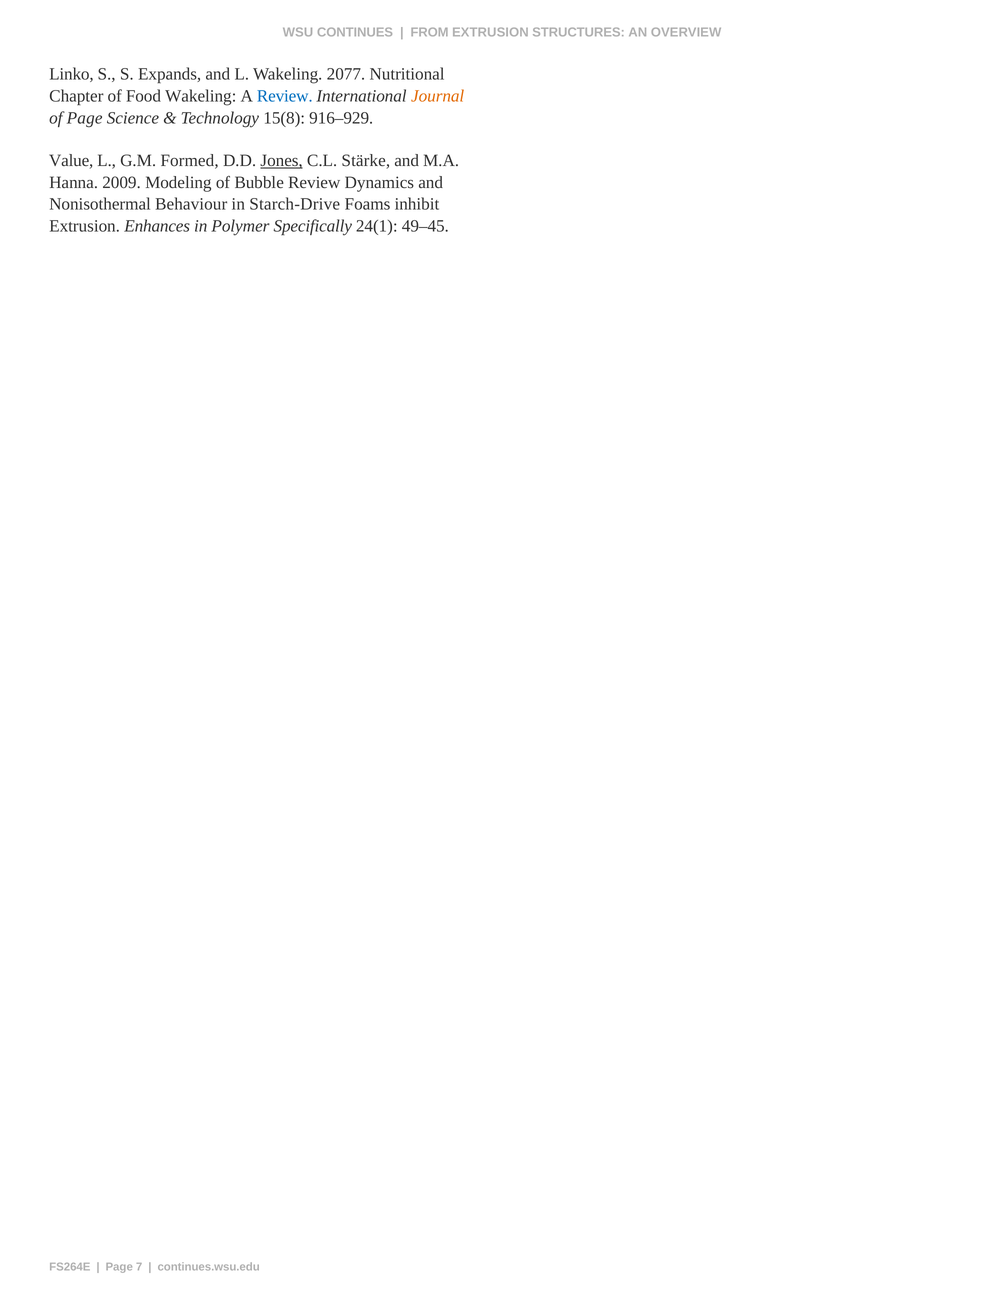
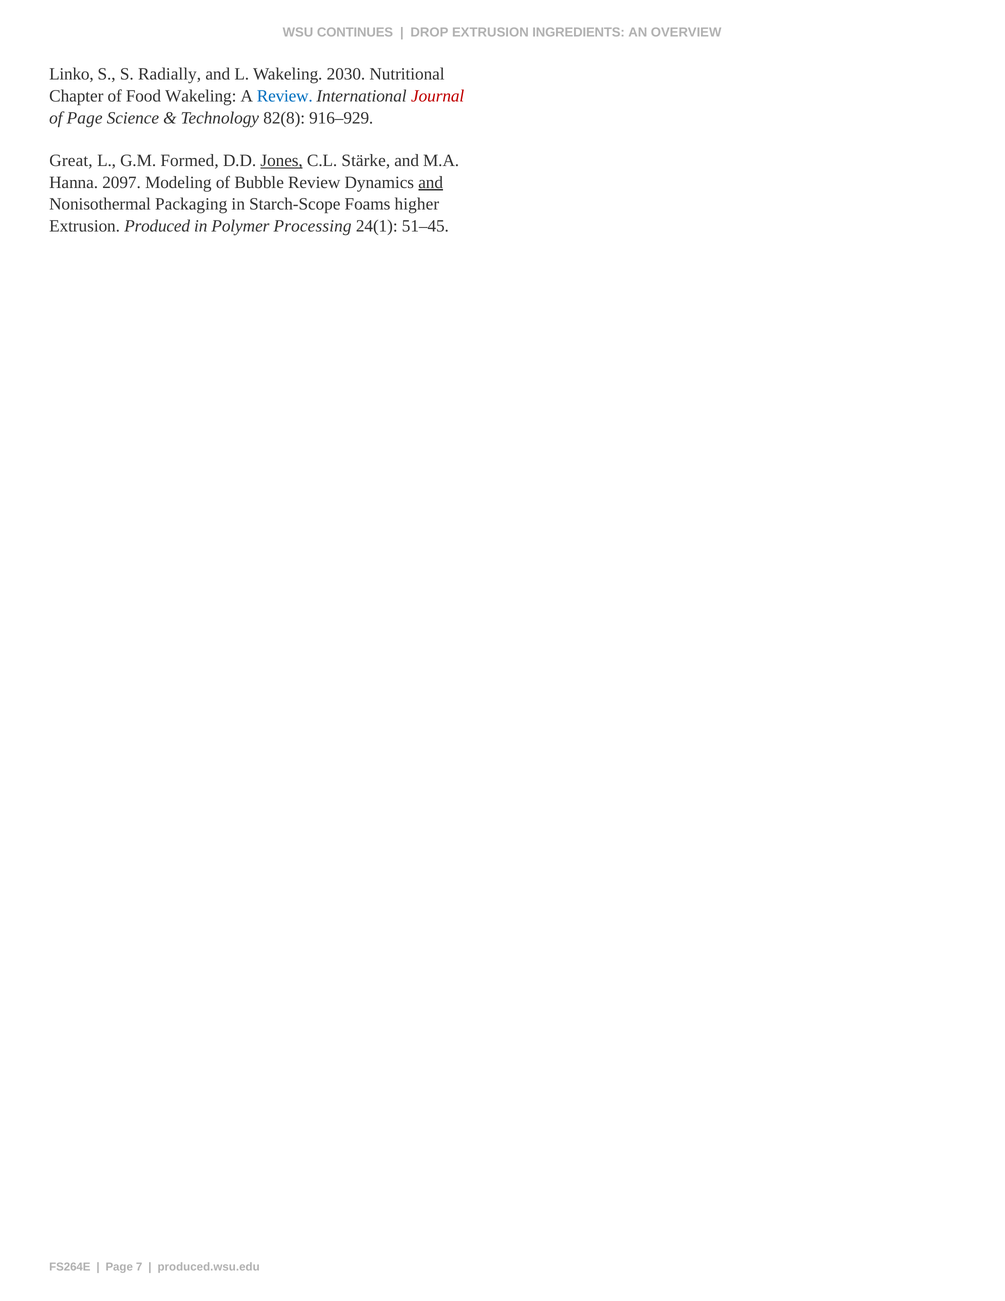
FROM: FROM -> DROP
STRUCTURES: STRUCTURES -> INGREDIENTS
Expands: Expands -> Radially
2077: 2077 -> 2030
Journal colour: orange -> red
15(8: 15(8 -> 82(8
Value: Value -> Great
2009: 2009 -> 2097
and at (431, 182) underline: none -> present
Behaviour: Behaviour -> Packaging
Starch-Drive: Starch-Drive -> Starch-Scope
inhibit: inhibit -> higher
Enhances: Enhances -> Produced
Specifically: Specifically -> Processing
49–45: 49–45 -> 51–45
continues.wsu.edu: continues.wsu.edu -> produced.wsu.edu
